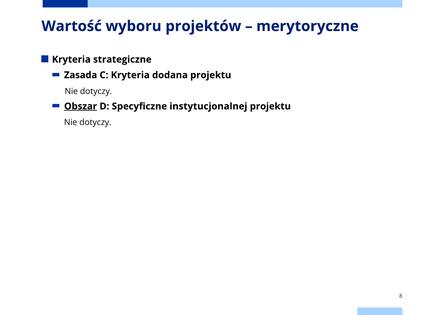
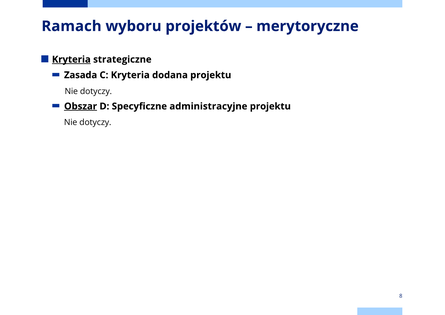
Wartość: Wartość -> Ramach
Kryteria at (71, 59) underline: none -> present
instytucjonalnej: instytucjonalnej -> administracyjne
